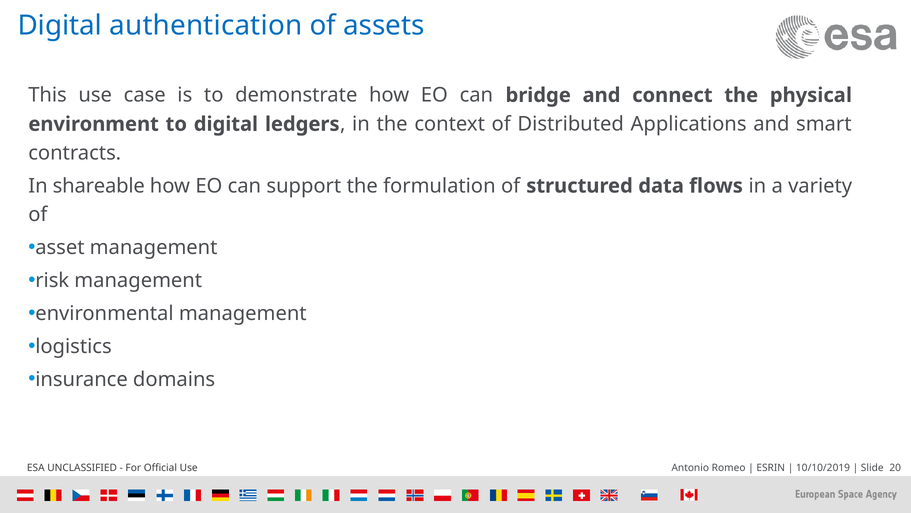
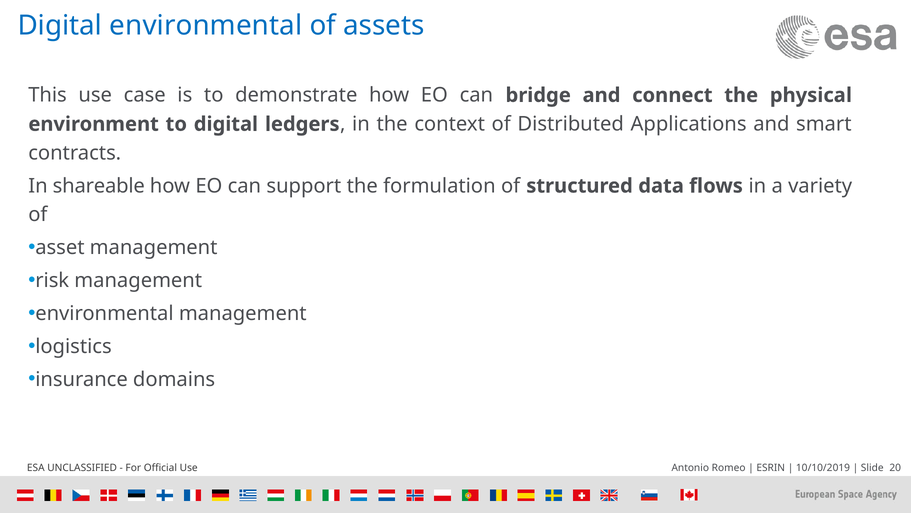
Digital authentication: authentication -> environmental
